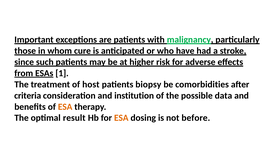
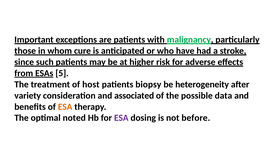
1: 1 -> 5
comorbidities: comorbidities -> heterogeneity
criteria: criteria -> variety
institution: institution -> associated
result: result -> noted
ESA at (121, 118) colour: orange -> purple
